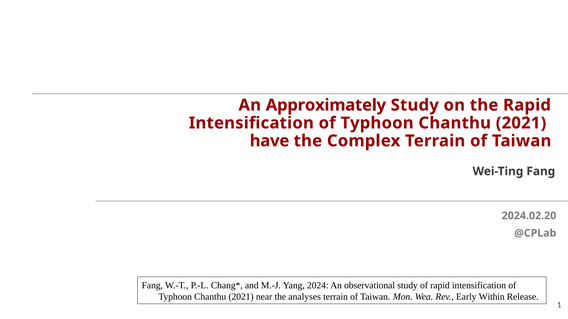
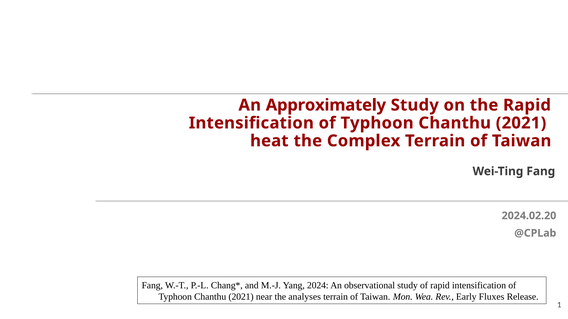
have: have -> heat
Within: Within -> Fluxes
